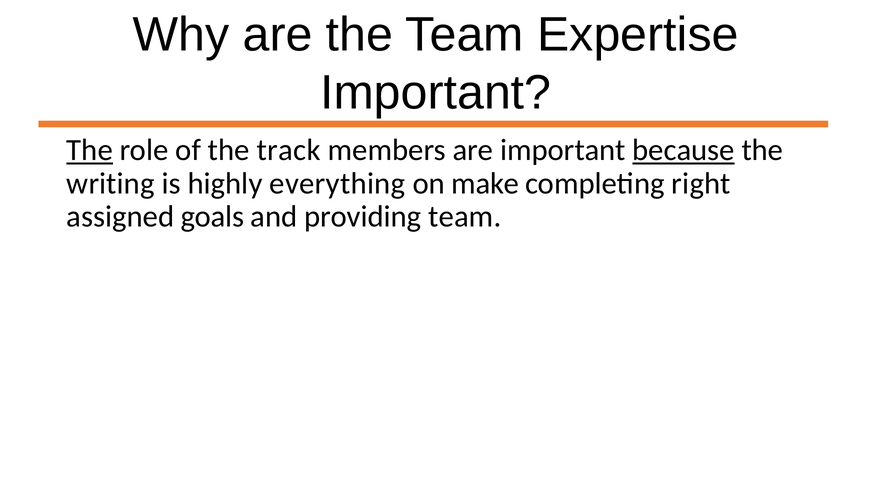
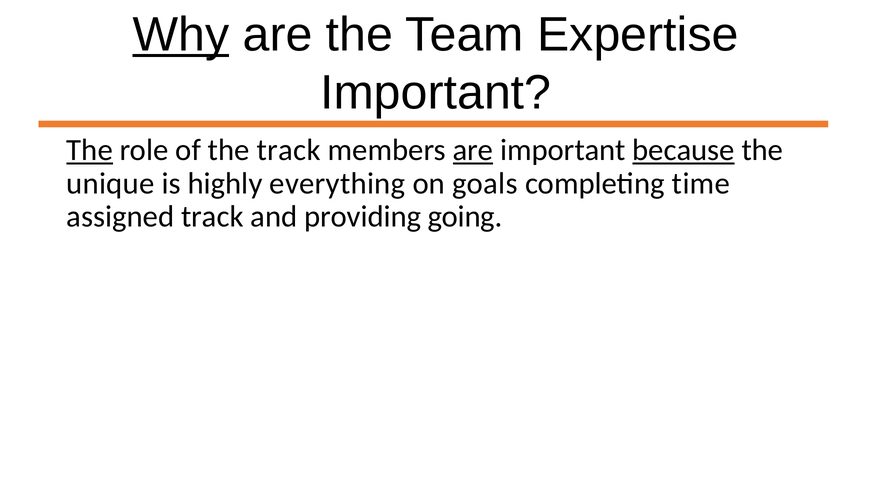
Why underline: none -> present
are at (473, 150) underline: none -> present
writing: writing -> unique
make: make -> goals
right: right -> time
assigned goals: goals -> track
providing team: team -> going
